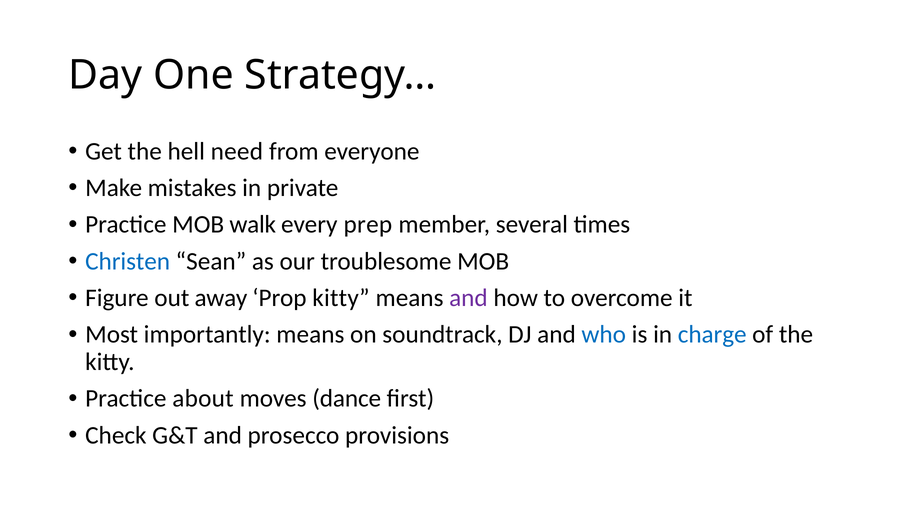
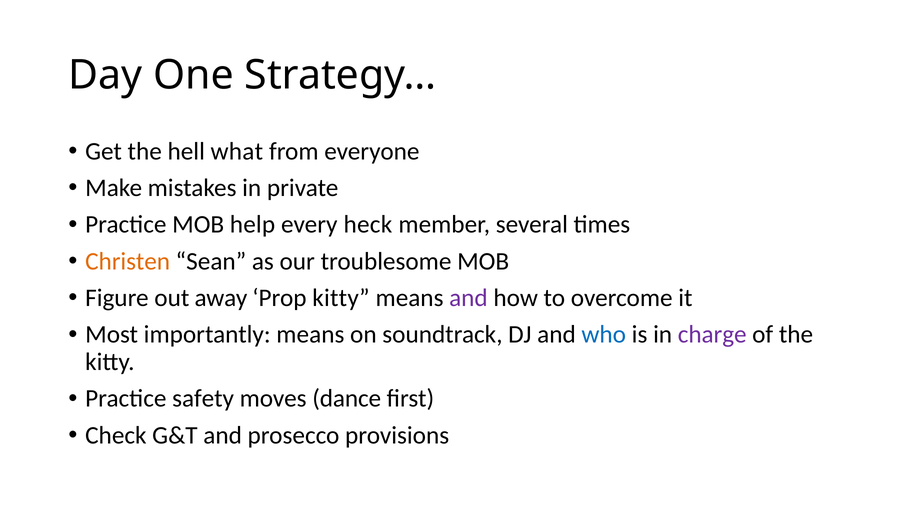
need: need -> what
walk: walk -> help
prep: prep -> heck
Christen colour: blue -> orange
charge colour: blue -> purple
about: about -> safety
